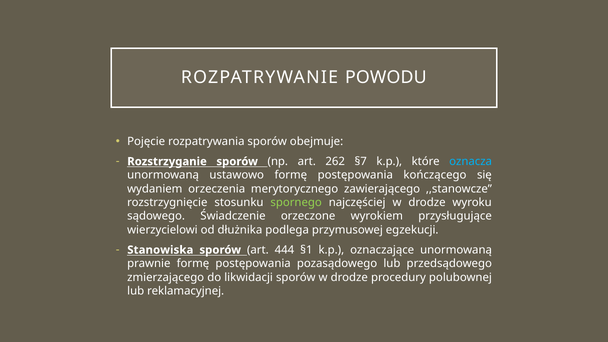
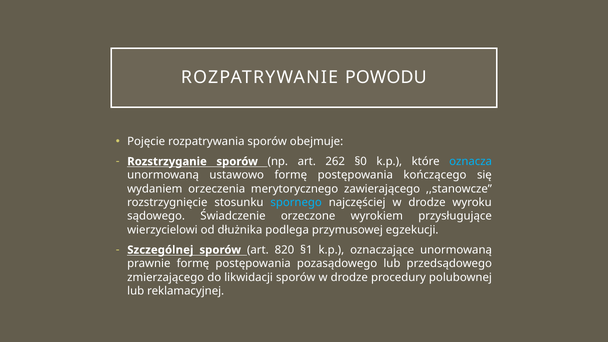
§7: §7 -> §0
spornego colour: light green -> light blue
Stanowiska: Stanowiska -> Szczególnej
444: 444 -> 820
